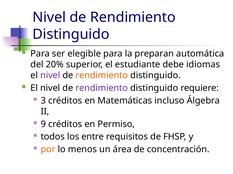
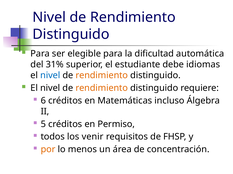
preparan: preparan -> dificultad
20%: 20% -> 31%
nivel at (50, 76) colour: purple -> blue
rendimiento at (102, 88) colour: purple -> orange
3: 3 -> 6
9: 9 -> 5
entre: entre -> venir
